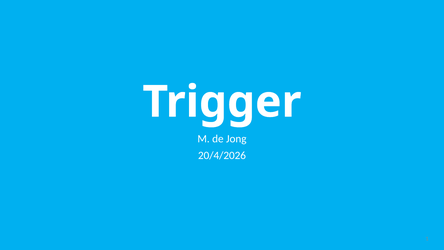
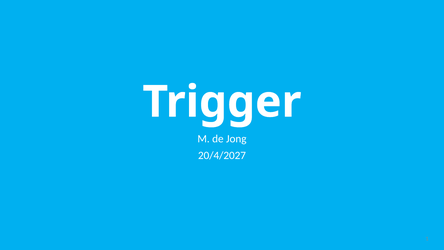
20/4/2026: 20/4/2026 -> 20/4/2027
